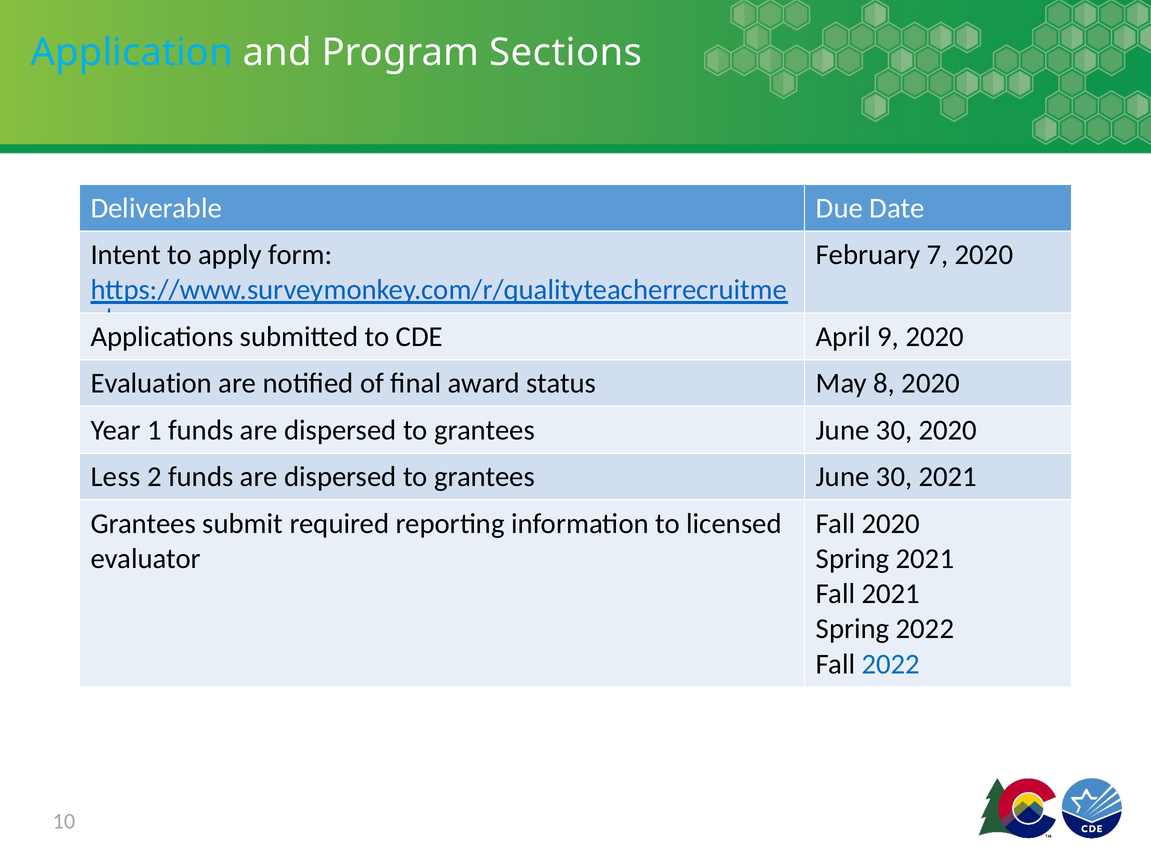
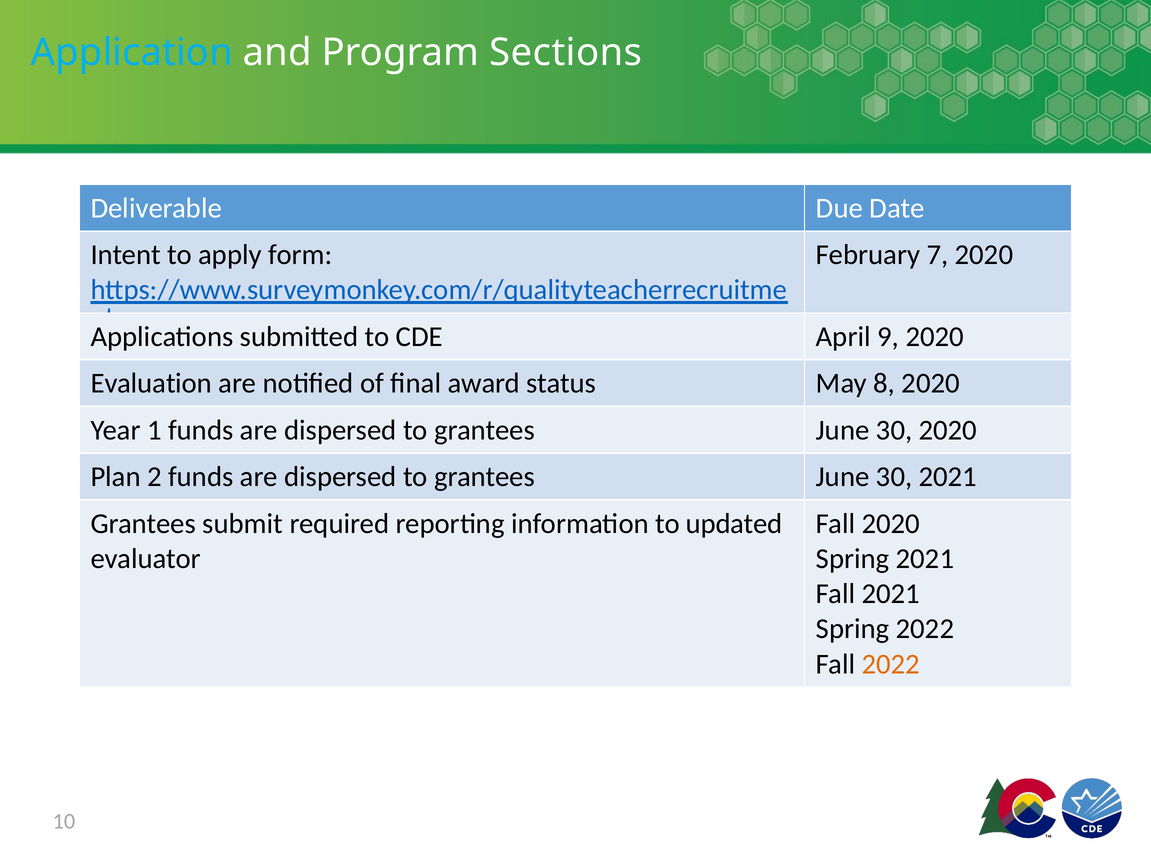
Less: Less -> Plan
licensed: licensed -> updated
2022 at (891, 664) colour: blue -> orange
